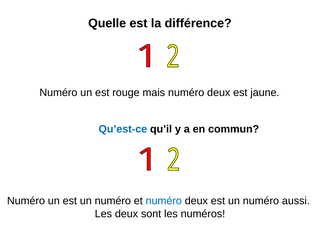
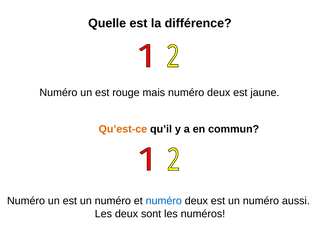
Qu’est-ce colour: blue -> orange
